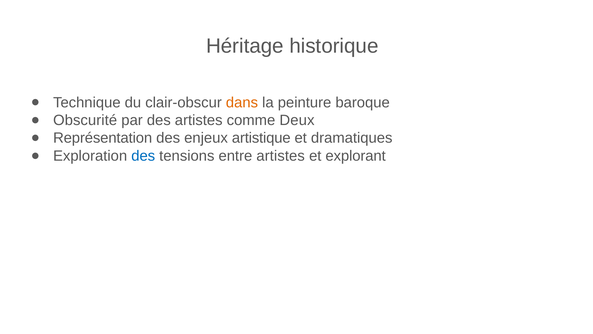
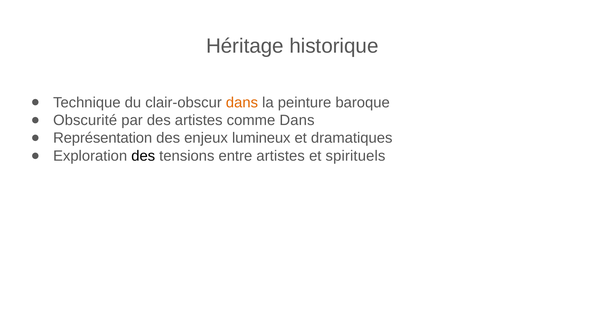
comme Deux: Deux -> Dans
artistique: artistique -> lumineux
des at (143, 156) colour: blue -> black
explorant: explorant -> spirituels
